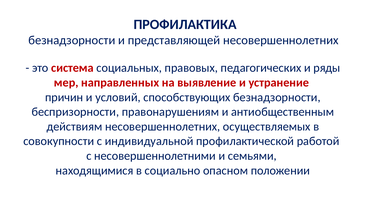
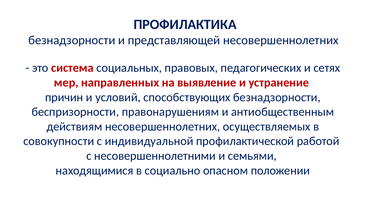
ряды: ряды -> сетях
